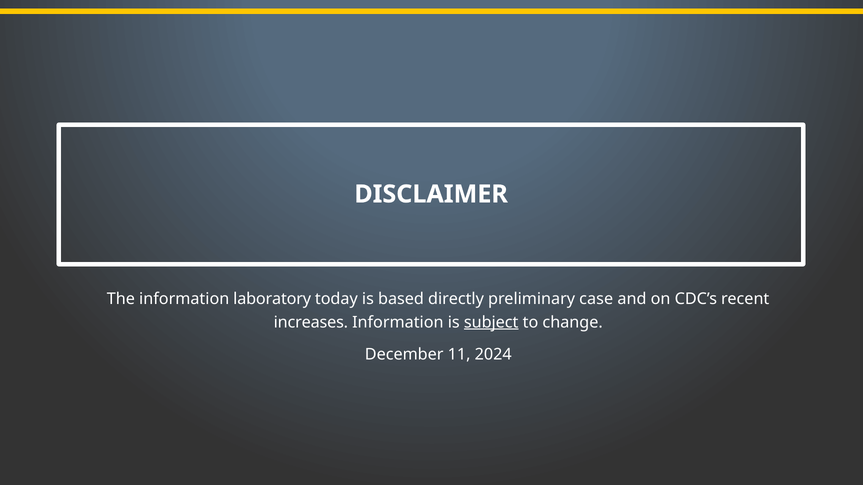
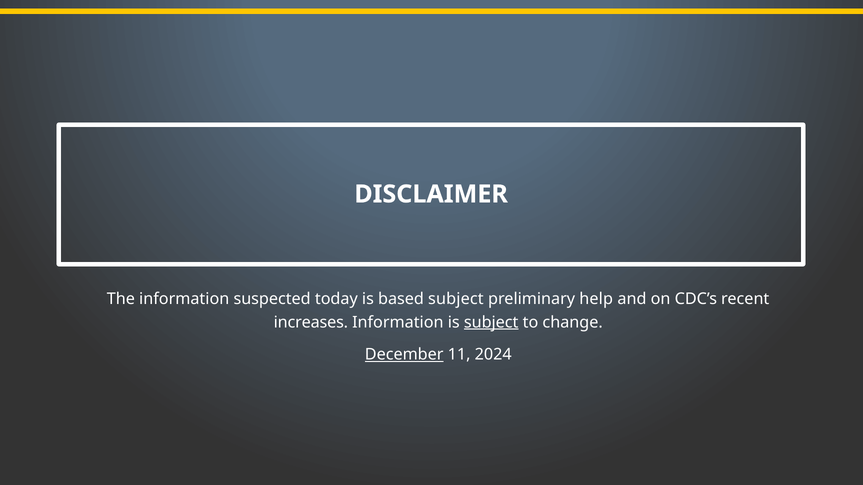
laboratory: laboratory -> suspected
based directly: directly -> subject
case: case -> help
December underline: none -> present
